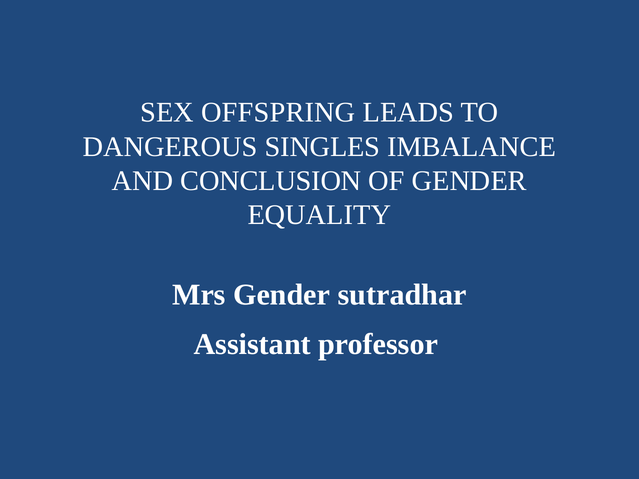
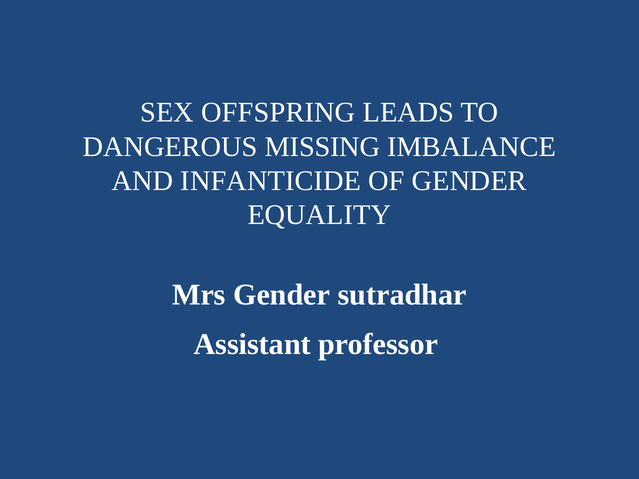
SINGLES: SINGLES -> MISSING
CONCLUSION: CONCLUSION -> INFANTICIDE
